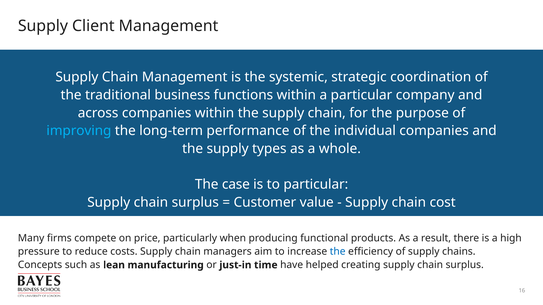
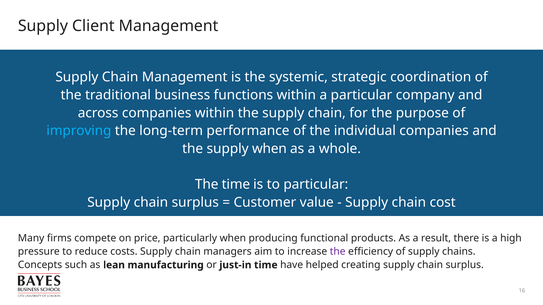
supply types: types -> when
The case: case -> time
the at (338, 252) colour: blue -> purple
